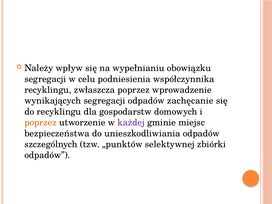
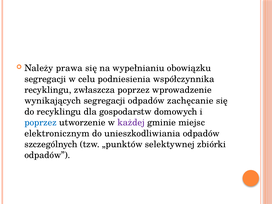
wpływ: wpływ -> prawa
poprzez at (41, 123) colour: orange -> blue
bezpieczeństwa: bezpieczeństwa -> elektronicznym
